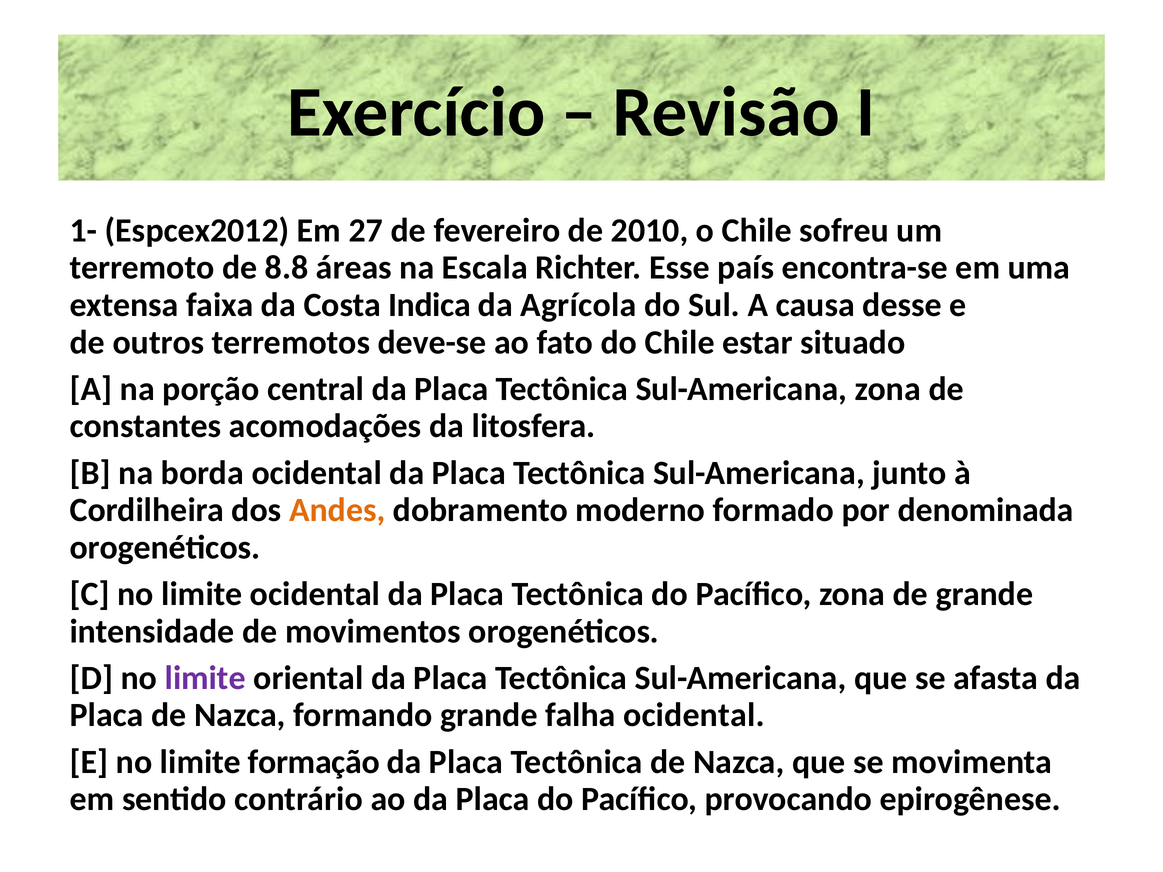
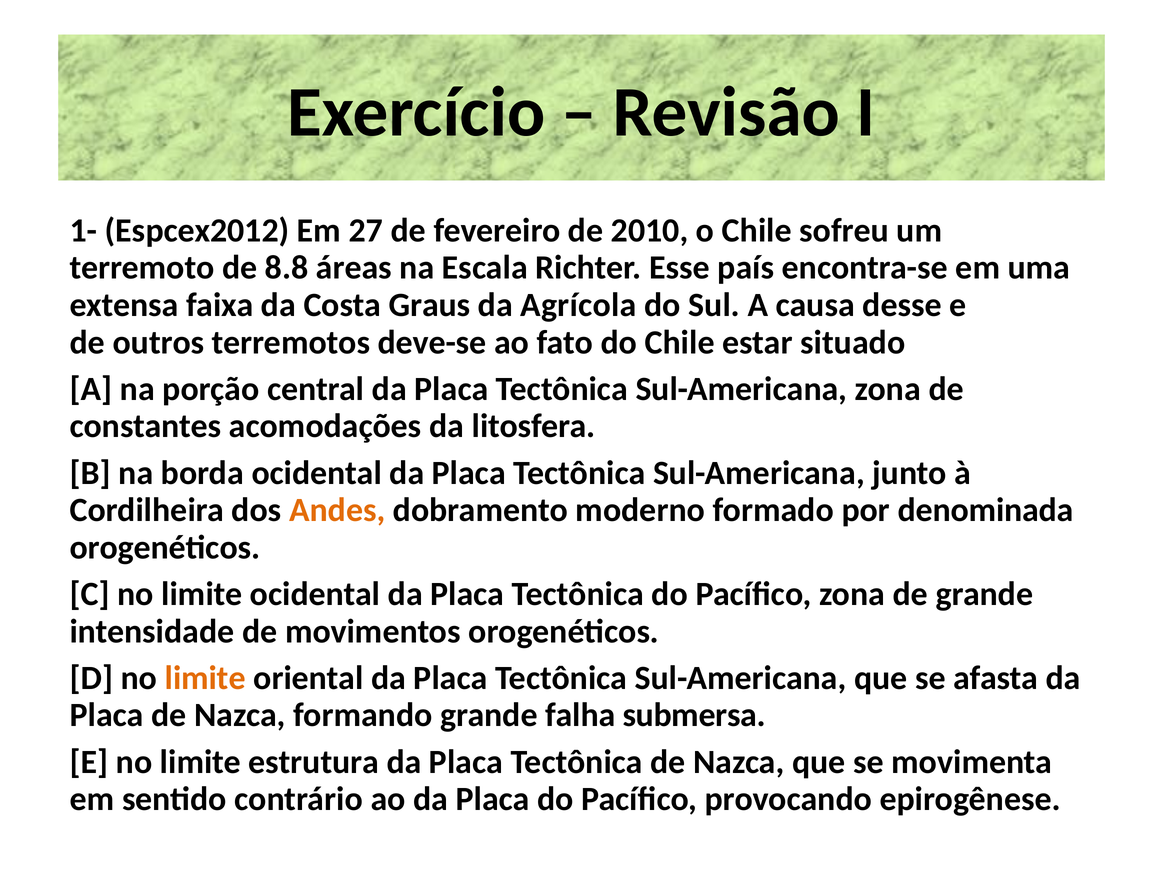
Indica: Indica -> Graus
limite at (205, 678) colour: purple -> orange
falha ocidental: ocidental -> submersa
formação: formação -> estrutura
